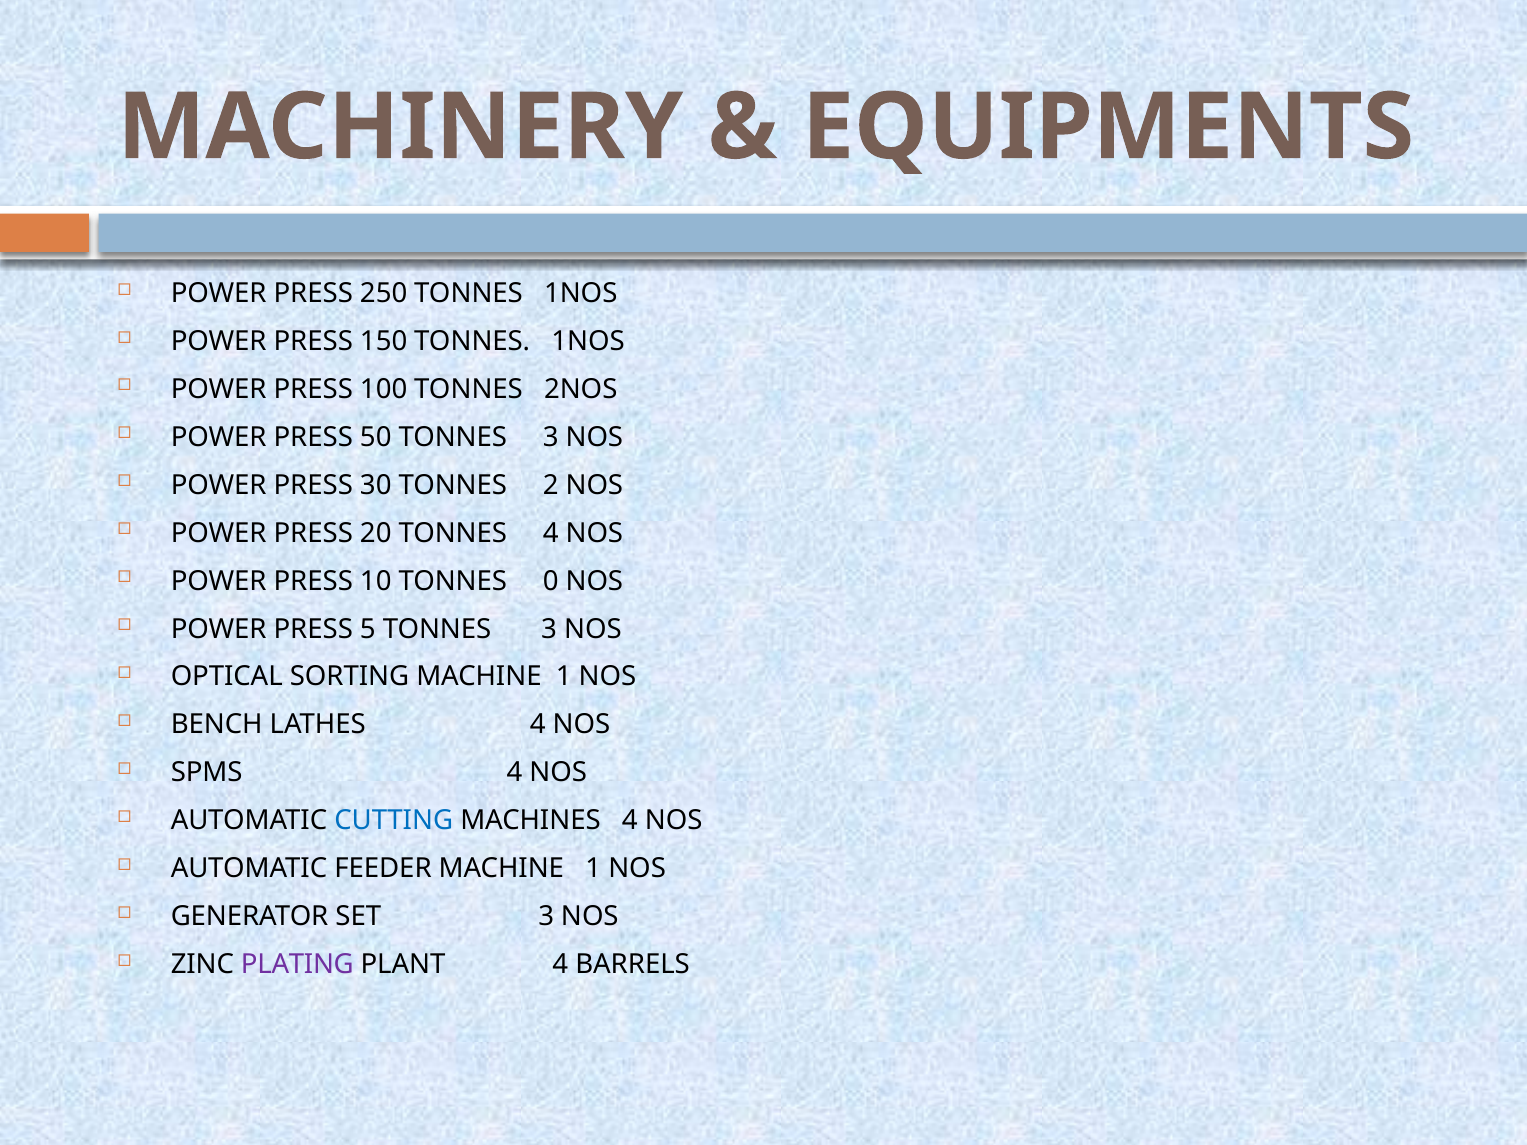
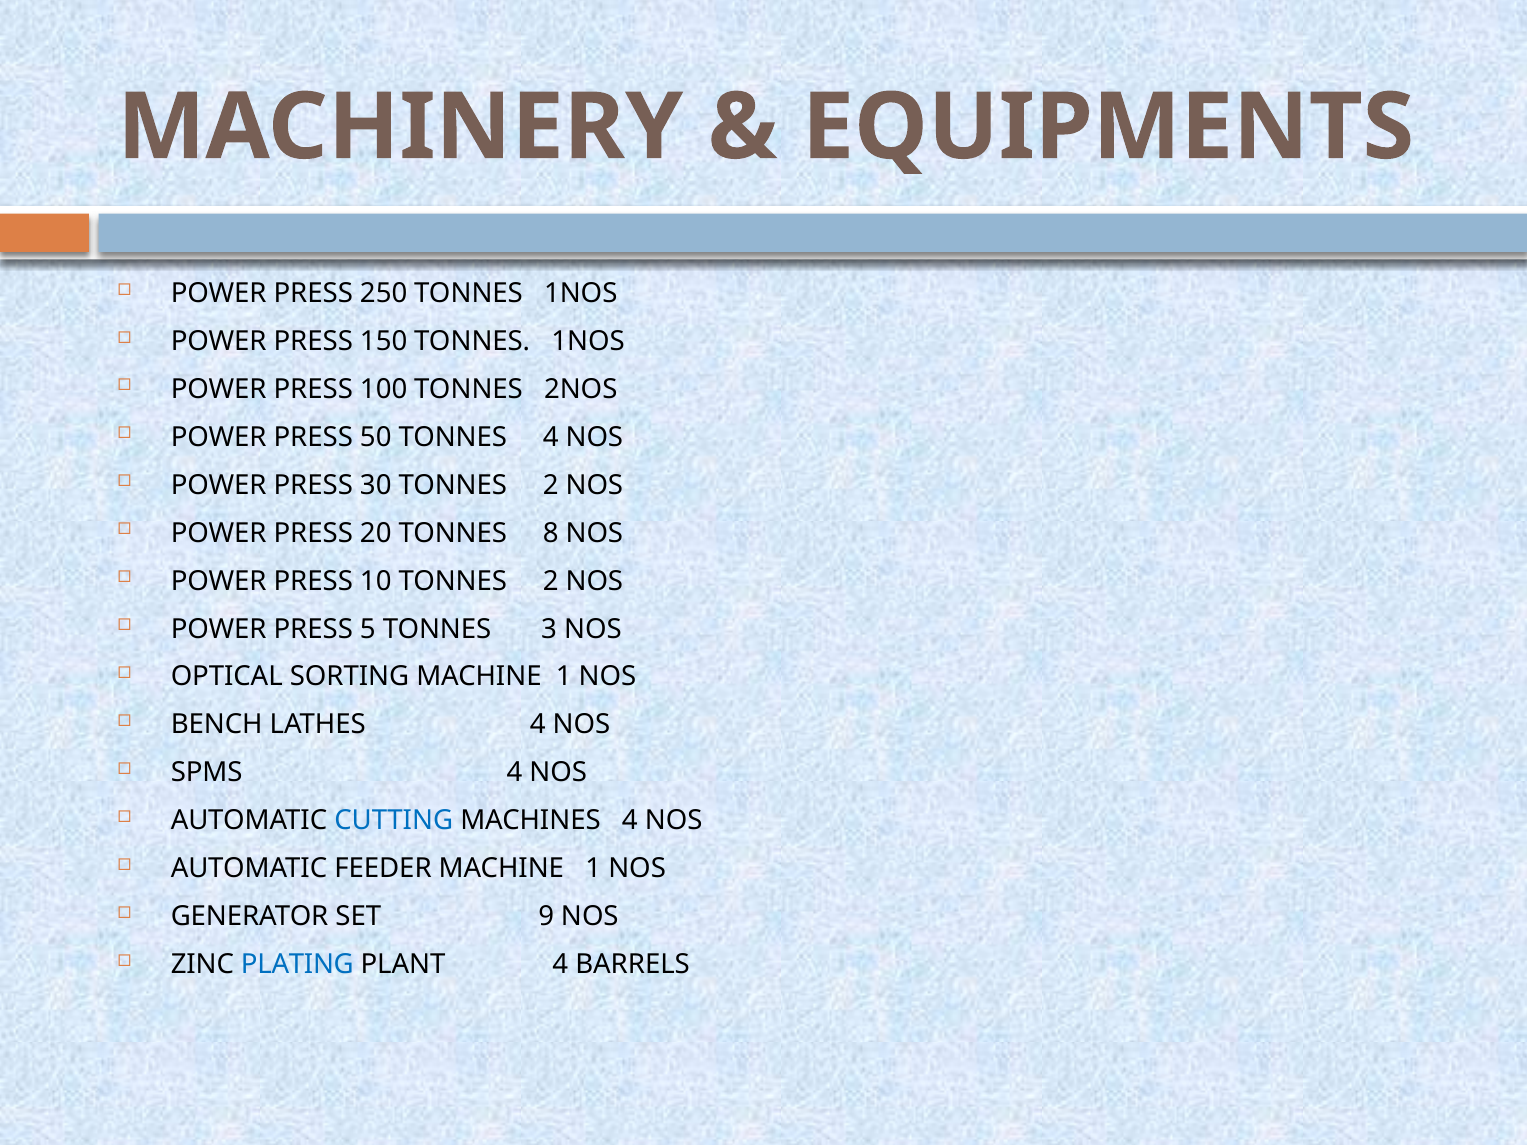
50 TONNES 3: 3 -> 4
TONNES 4: 4 -> 8
10 TONNES 0: 0 -> 2
SET 3: 3 -> 9
PLATING colour: purple -> blue
